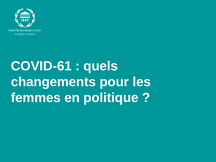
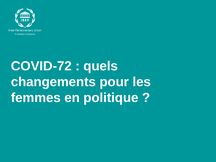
COVID-61: COVID-61 -> COVID-72
